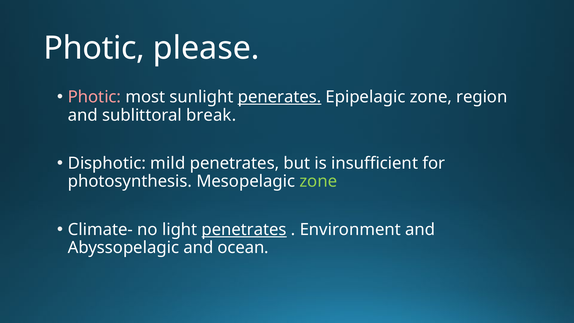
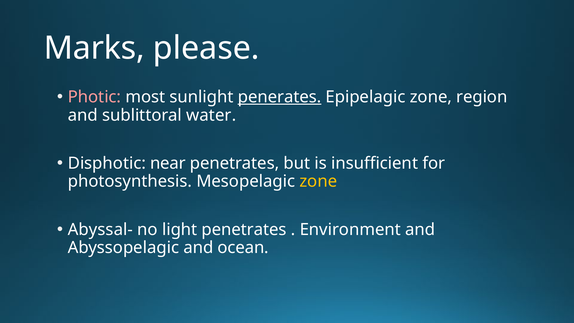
Photic at (94, 48): Photic -> Marks
break: break -> water
mild: mild -> near
zone at (318, 181) colour: light green -> yellow
Climate-: Climate- -> Abyssal-
penetrates at (244, 229) underline: present -> none
